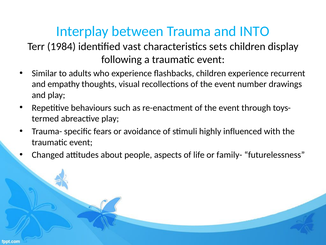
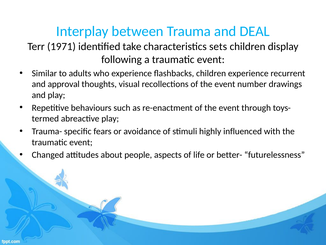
INTO: INTO -> DEAL
1984: 1984 -> 1971
vast: vast -> take
empathy: empathy -> approval
family-: family- -> better-
